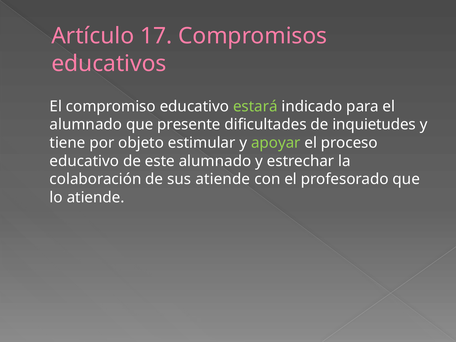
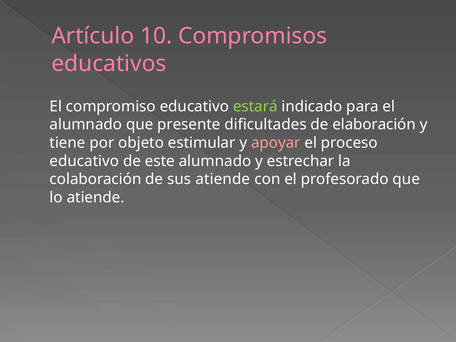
17: 17 -> 10
inquietudes: inquietudes -> elaboración
apoyar colour: light green -> pink
